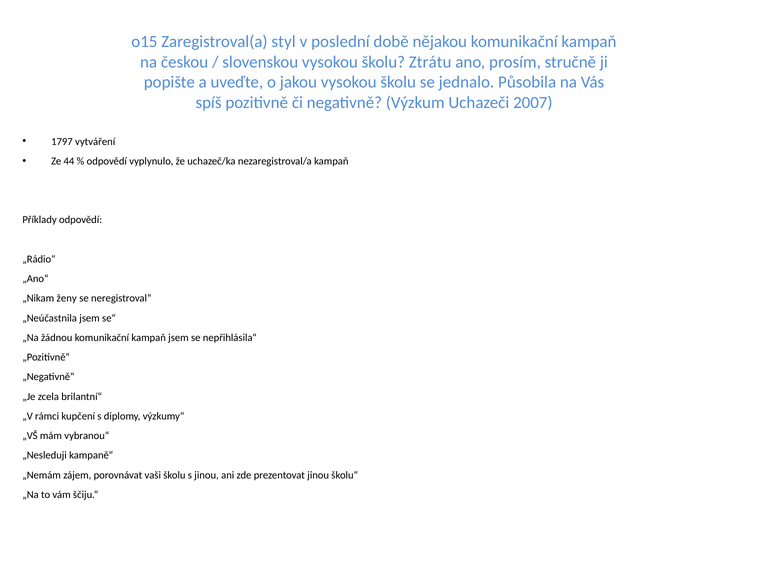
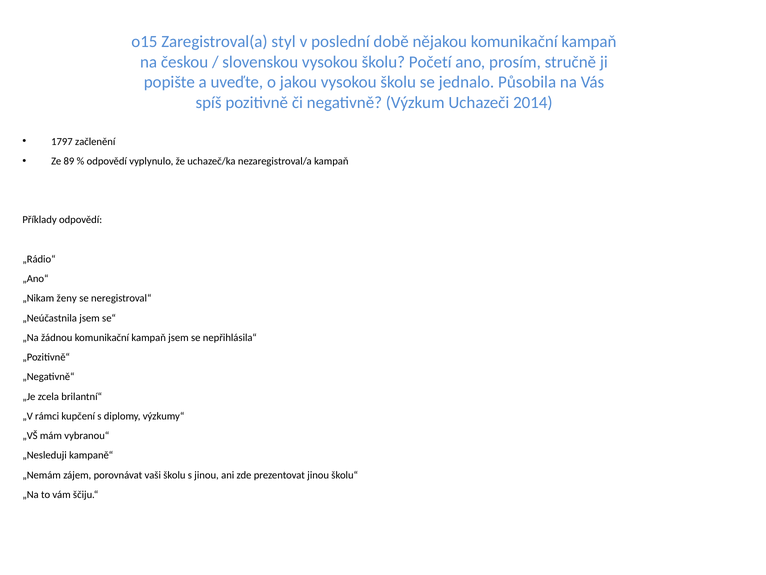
Ztrátu: Ztrátu -> Početí
2007: 2007 -> 2014
vytváření: vytváření -> začlenění
44: 44 -> 89
